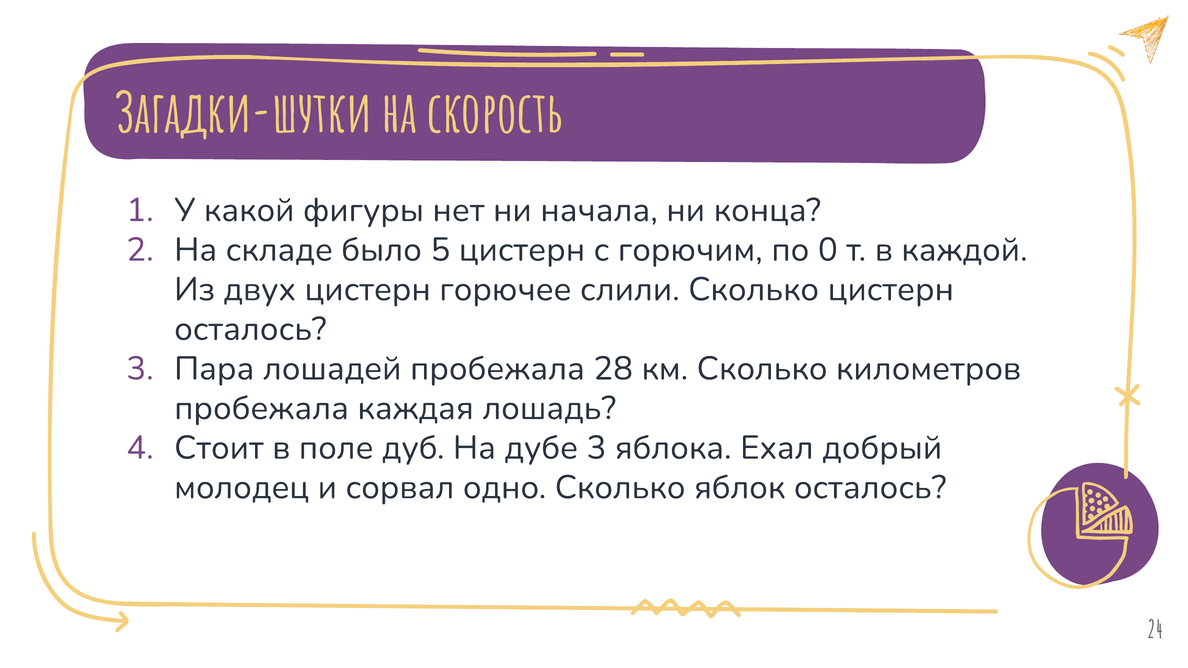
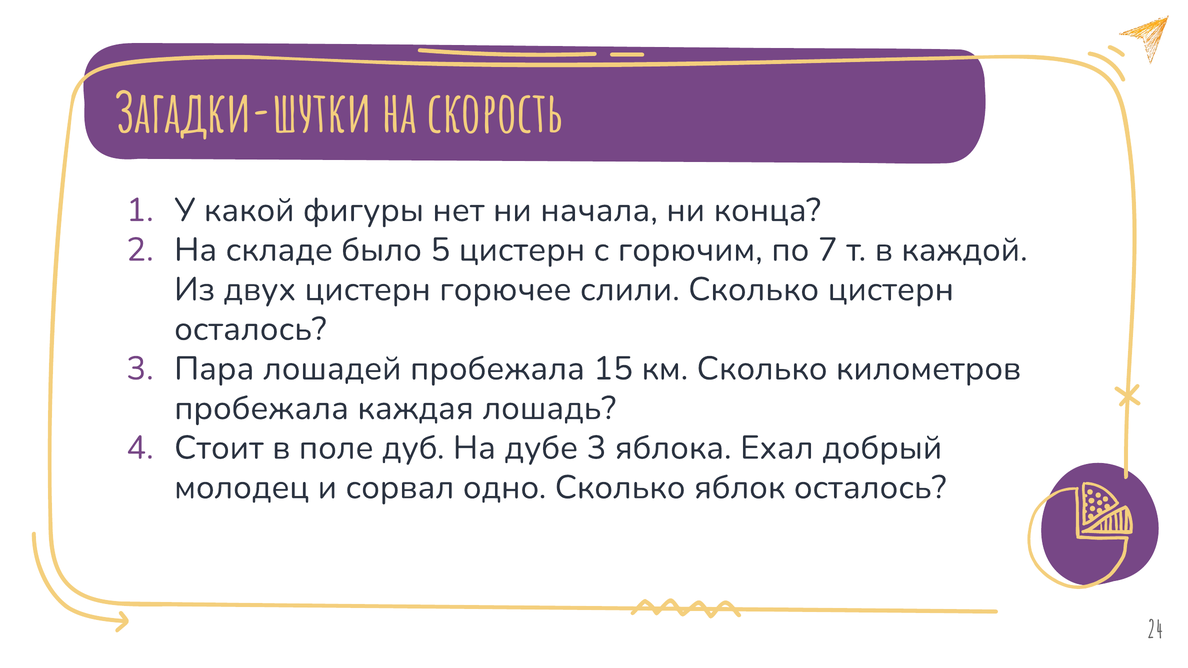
0: 0 -> 7
28: 28 -> 15
